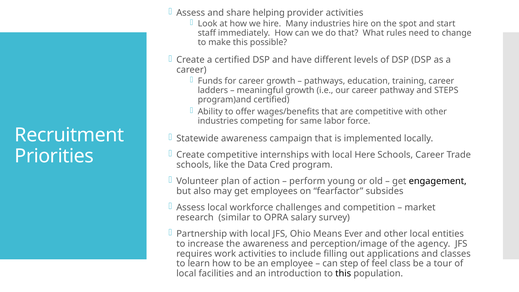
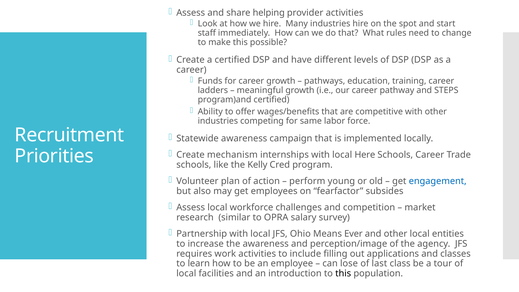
Create competitive: competitive -> mechanism
Data: Data -> Kelly
engagement colour: black -> blue
step: step -> lose
feel: feel -> last
